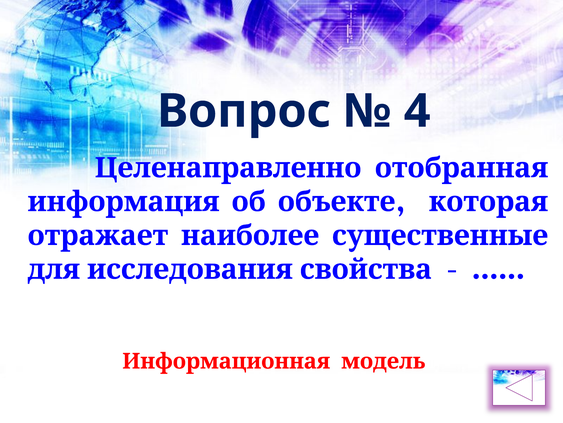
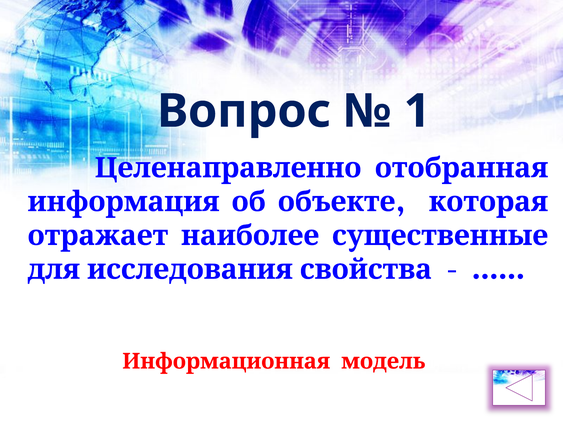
4: 4 -> 1
